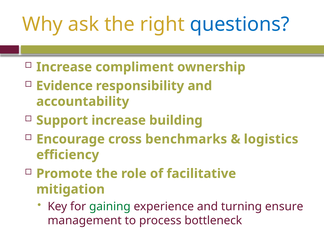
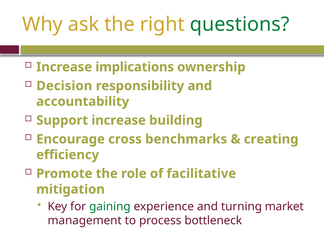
questions colour: blue -> green
compliment: compliment -> implications
Evidence: Evidence -> Decision
logistics: logistics -> creating
ensure: ensure -> market
